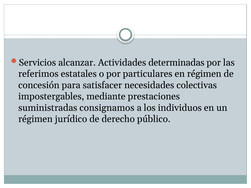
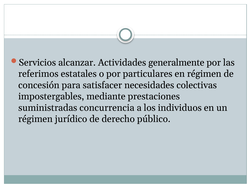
determinadas: determinadas -> generalmente
consignamos: consignamos -> concurrencia
